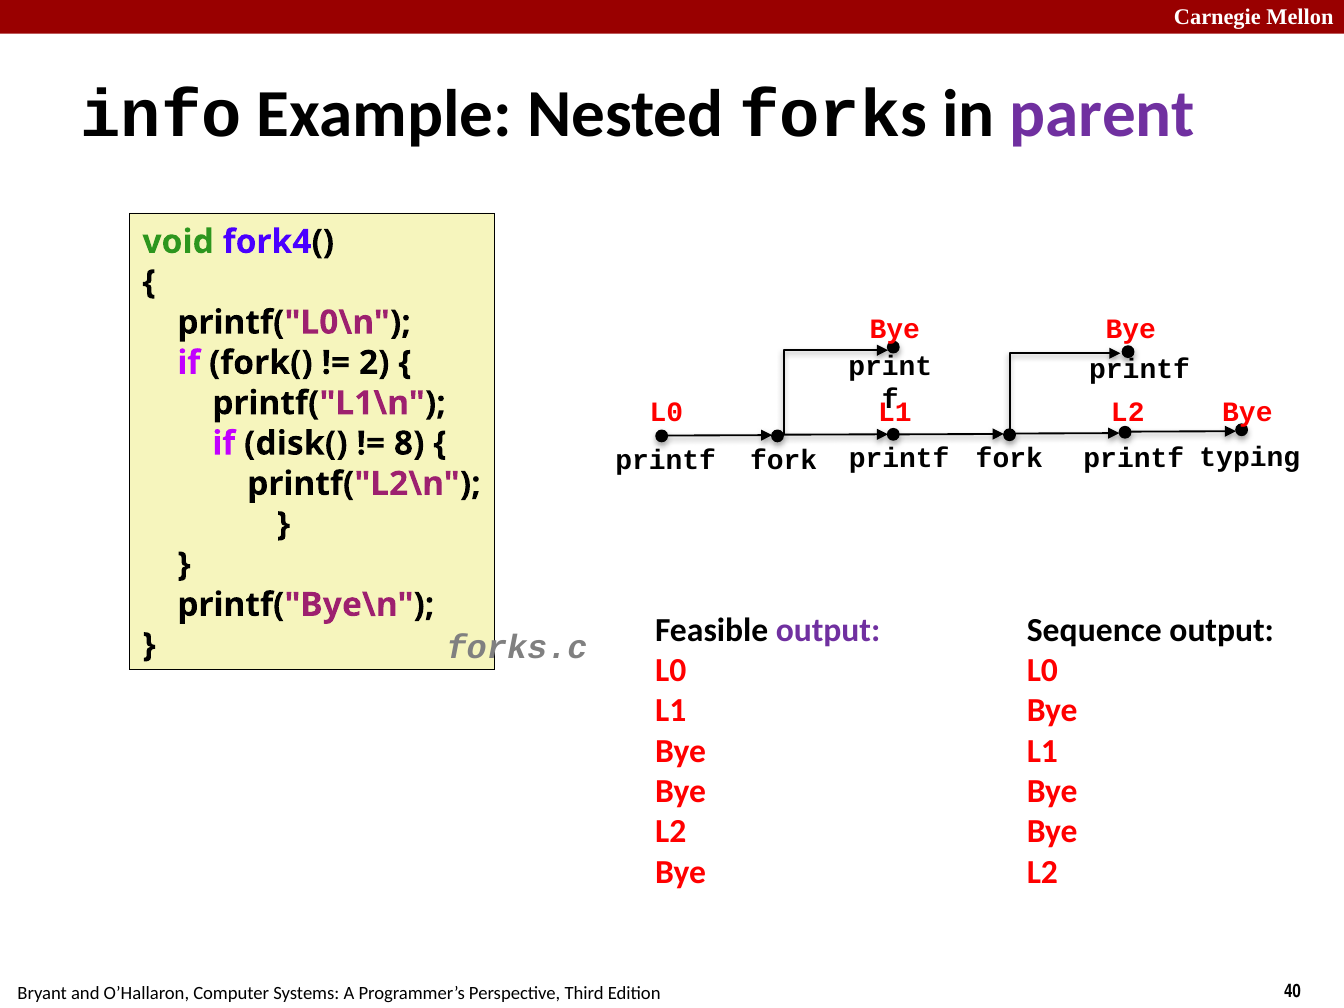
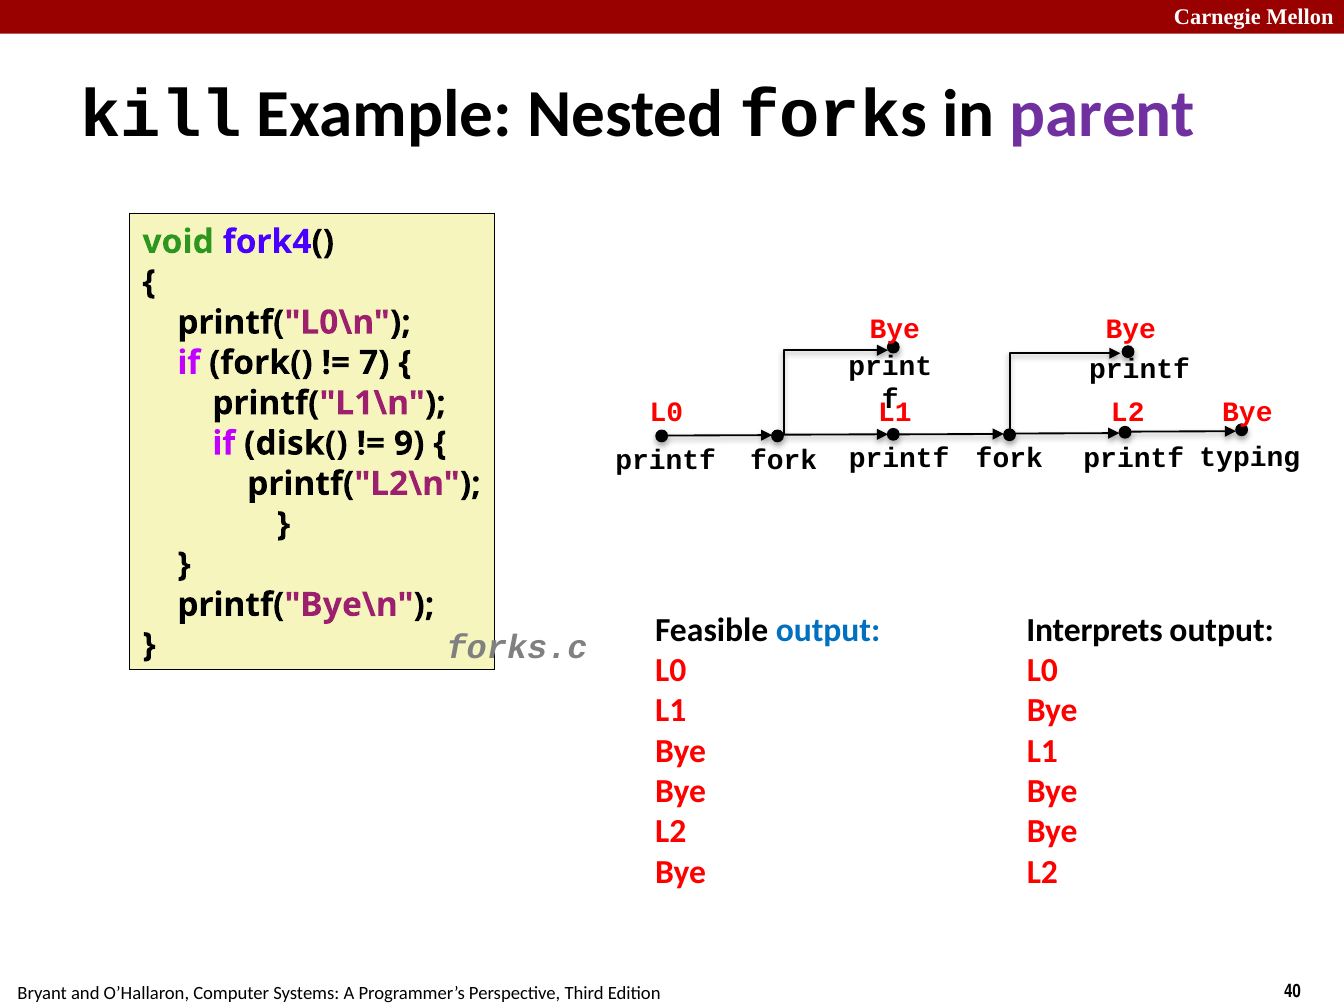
info: info -> kill
2: 2 -> 7
8: 8 -> 9
output at (828, 630) colour: purple -> blue
Sequence: Sequence -> Interprets
